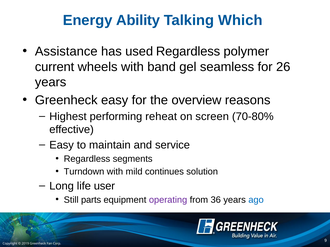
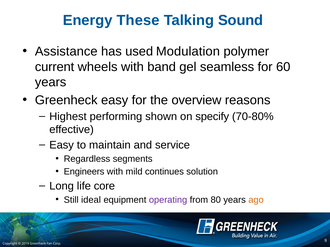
Ability: Ability -> These
Which: Which -> Sound
used Regardless: Regardless -> Modulation
26: 26 -> 60
reheat: reheat -> shown
screen: screen -> specify
Turndown: Turndown -> Engineers
user: user -> core
parts: parts -> ideal
36: 36 -> 80
ago colour: blue -> orange
